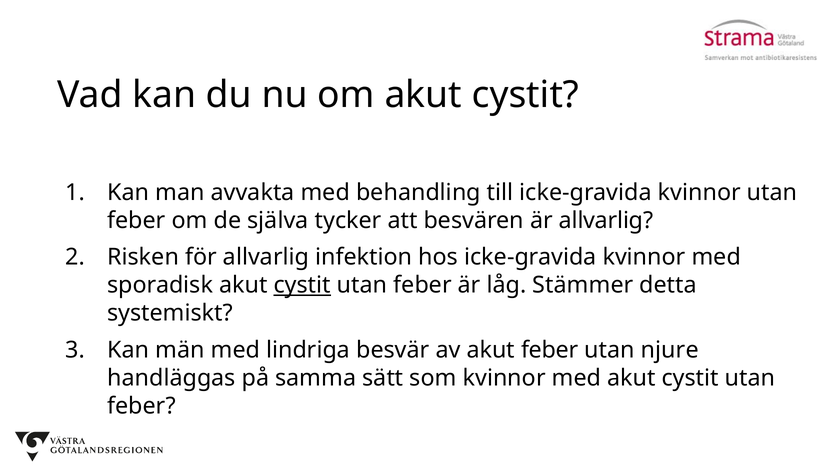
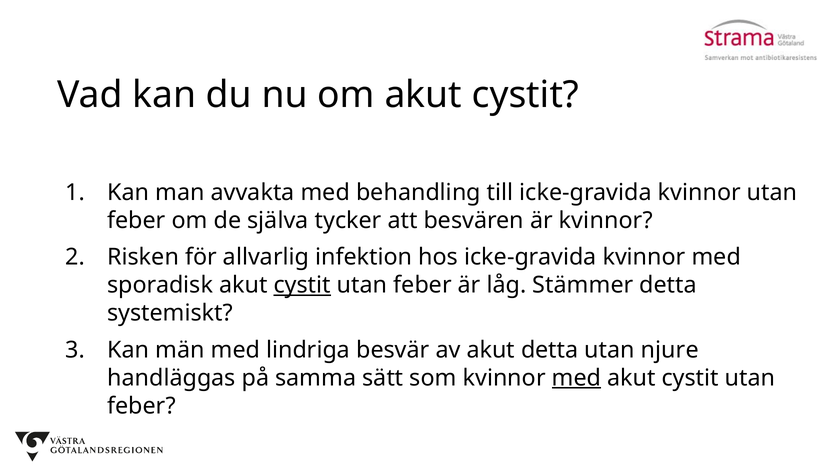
är allvarlig: allvarlig -> kvinnor
akut feber: feber -> detta
med at (576, 378) underline: none -> present
